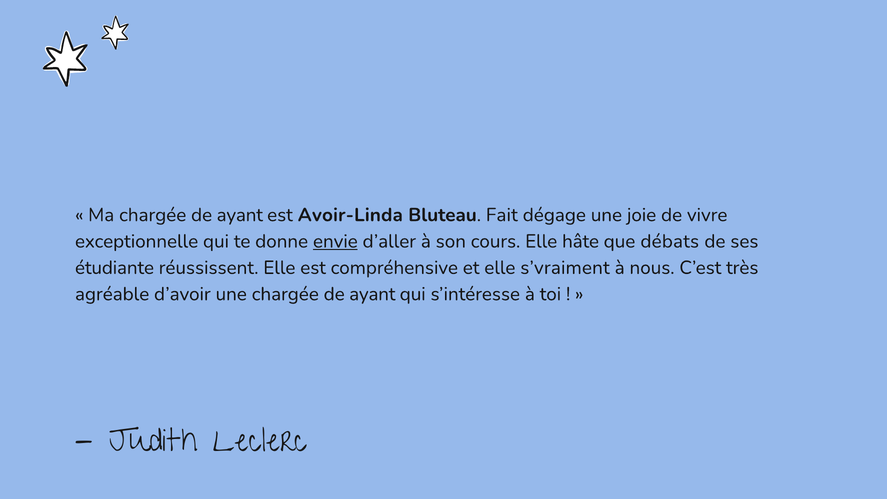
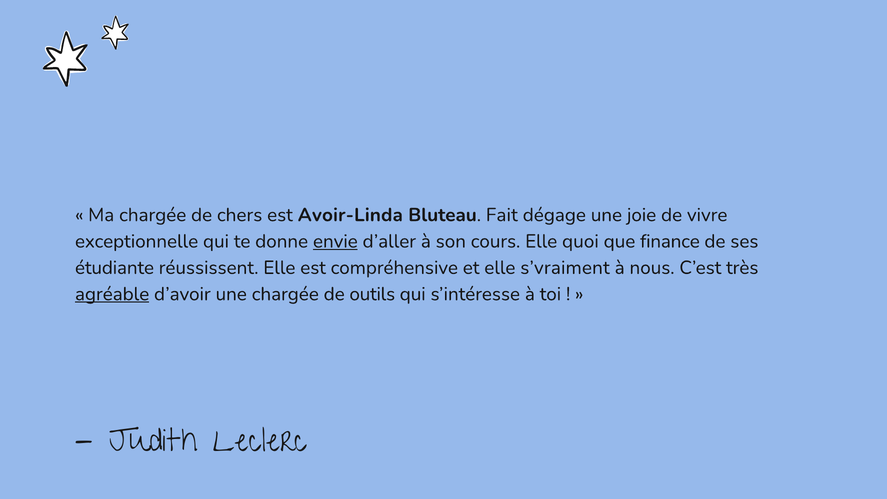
Ma chargée de ayant: ayant -> chers
hâte: hâte -> quoi
débats: débats -> finance
agréable underline: none -> present
une chargée de ayant: ayant -> outils
